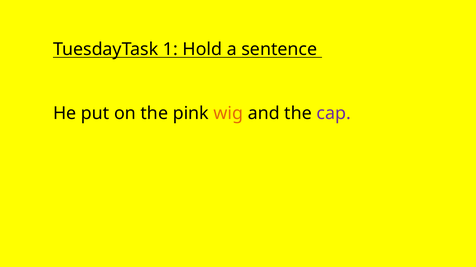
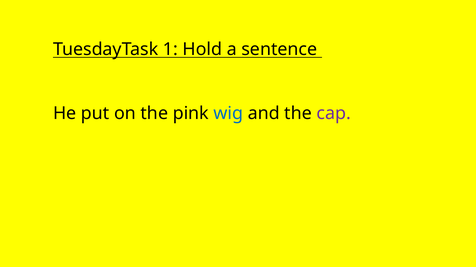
wig colour: orange -> blue
